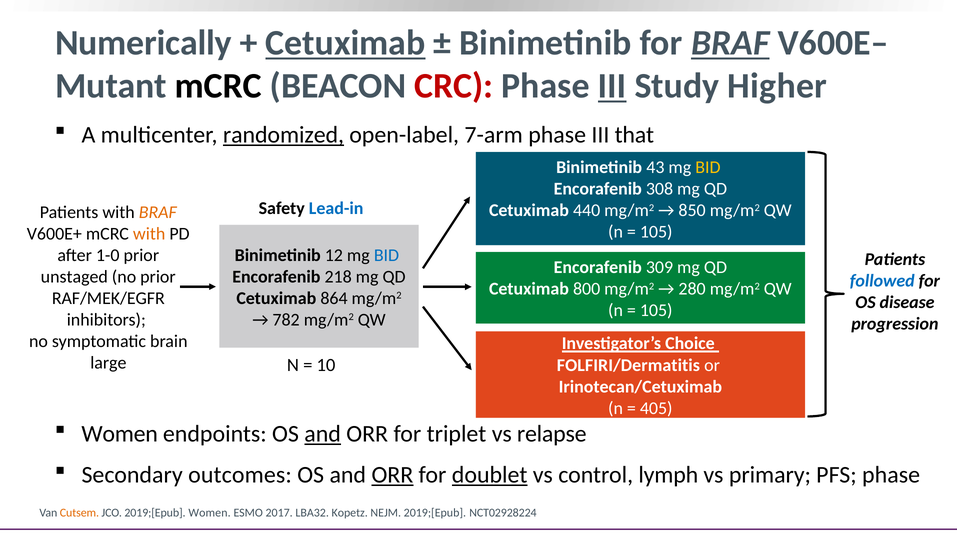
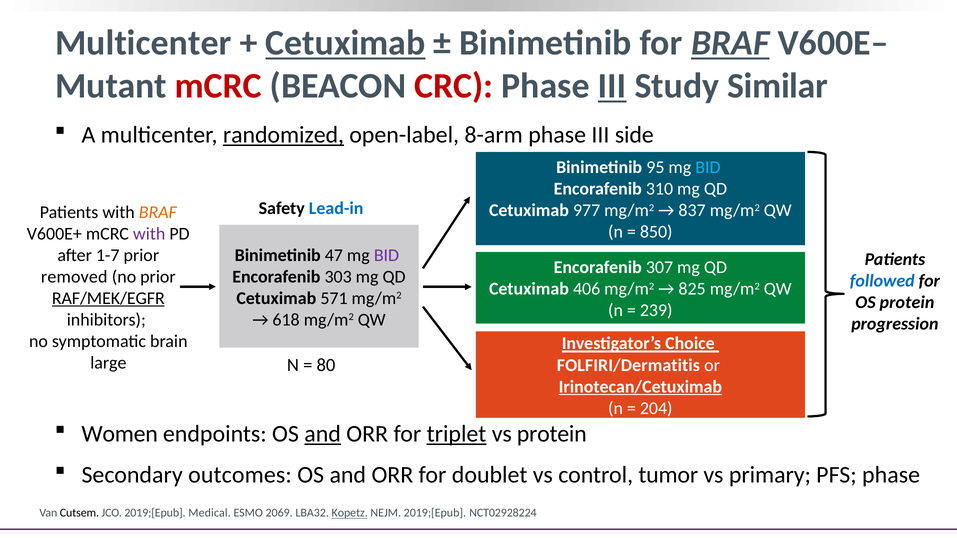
Numerically at (143, 43): Numerically -> Multicenter
mCRC at (218, 86) colour: black -> red
Higher: Higher -> Similar
7-arm: 7-arm -> 8-arm
that: that -> side
43: 43 -> 95
BID at (708, 168) colour: yellow -> light blue
308: 308 -> 310
440: 440 -> 977
850: 850 -> 837
105 at (656, 232): 105 -> 850
with at (149, 234) colour: orange -> purple
12: 12 -> 47
BID at (387, 255) colour: blue -> purple
1-0: 1-0 -> 1-7
309: 309 -> 307
218: 218 -> 303
unstaged: unstaged -> removed
800: 800 -> 406
280: 280 -> 825
864: 864 -> 571
RAF/MEK/EGFR underline: none -> present
OS disease: disease -> protein
105 at (656, 311): 105 -> 239
782: 782 -> 618
10: 10 -> 80
Irinotecan/Cetuximab underline: none -> present
405: 405 -> 204
triplet underline: none -> present
vs relapse: relapse -> protein
ORR at (392, 475) underline: present -> none
doublet underline: present -> none
lymph: lymph -> tumor
Cutsem colour: orange -> black
2019;[Epub Women: Women -> Medical
2017: 2017 -> 2069
Kopetz underline: none -> present
